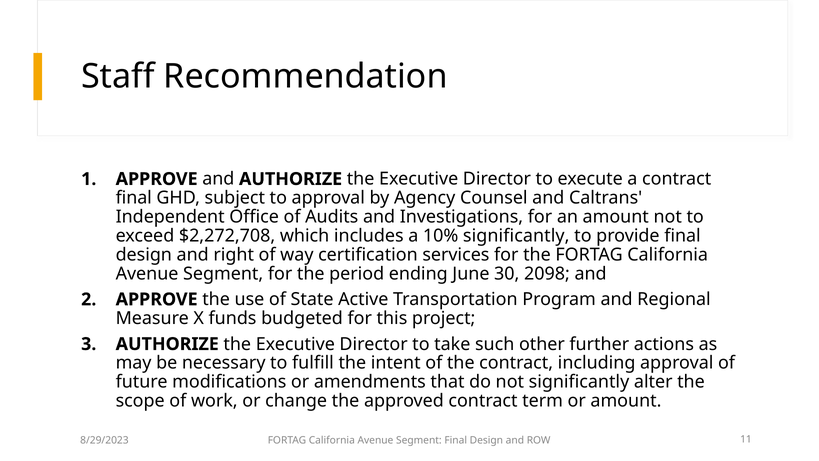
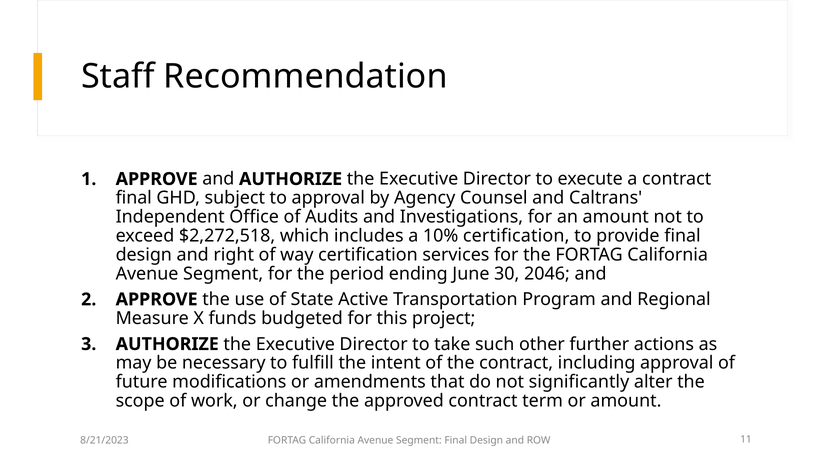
$2,272,708: $2,272,708 -> $2,272,518
10% significantly: significantly -> certification
2098: 2098 -> 2046
8/29/2023: 8/29/2023 -> 8/21/2023
